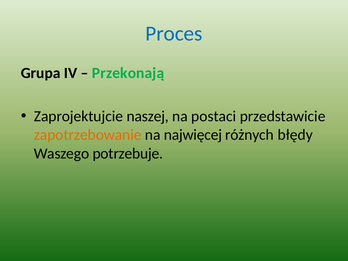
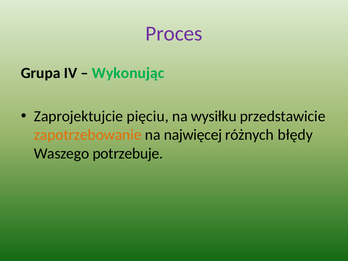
Proces colour: blue -> purple
Przekonają: Przekonają -> Wykonując
naszej: naszej -> pięciu
postaci: postaci -> wysiłku
